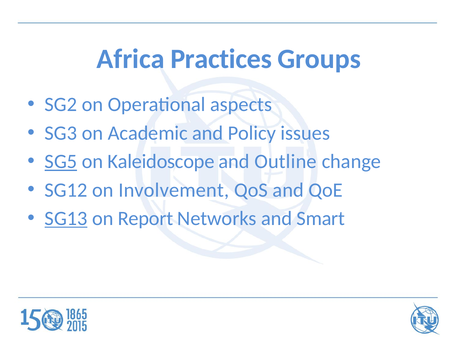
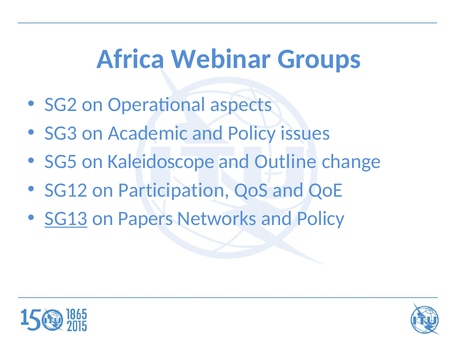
Practices: Practices -> Webinar
SG5 underline: present -> none
Involvement: Involvement -> Participation
Report: Report -> Papers
Networks and Smart: Smart -> Policy
